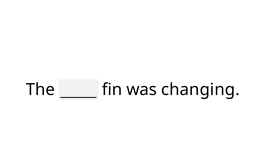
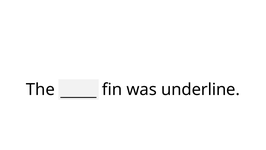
changing: changing -> underline
